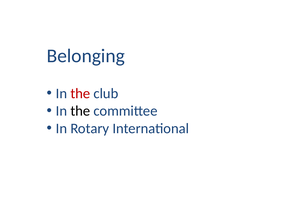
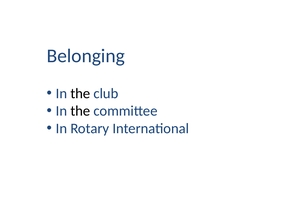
the at (80, 93) colour: red -> black
